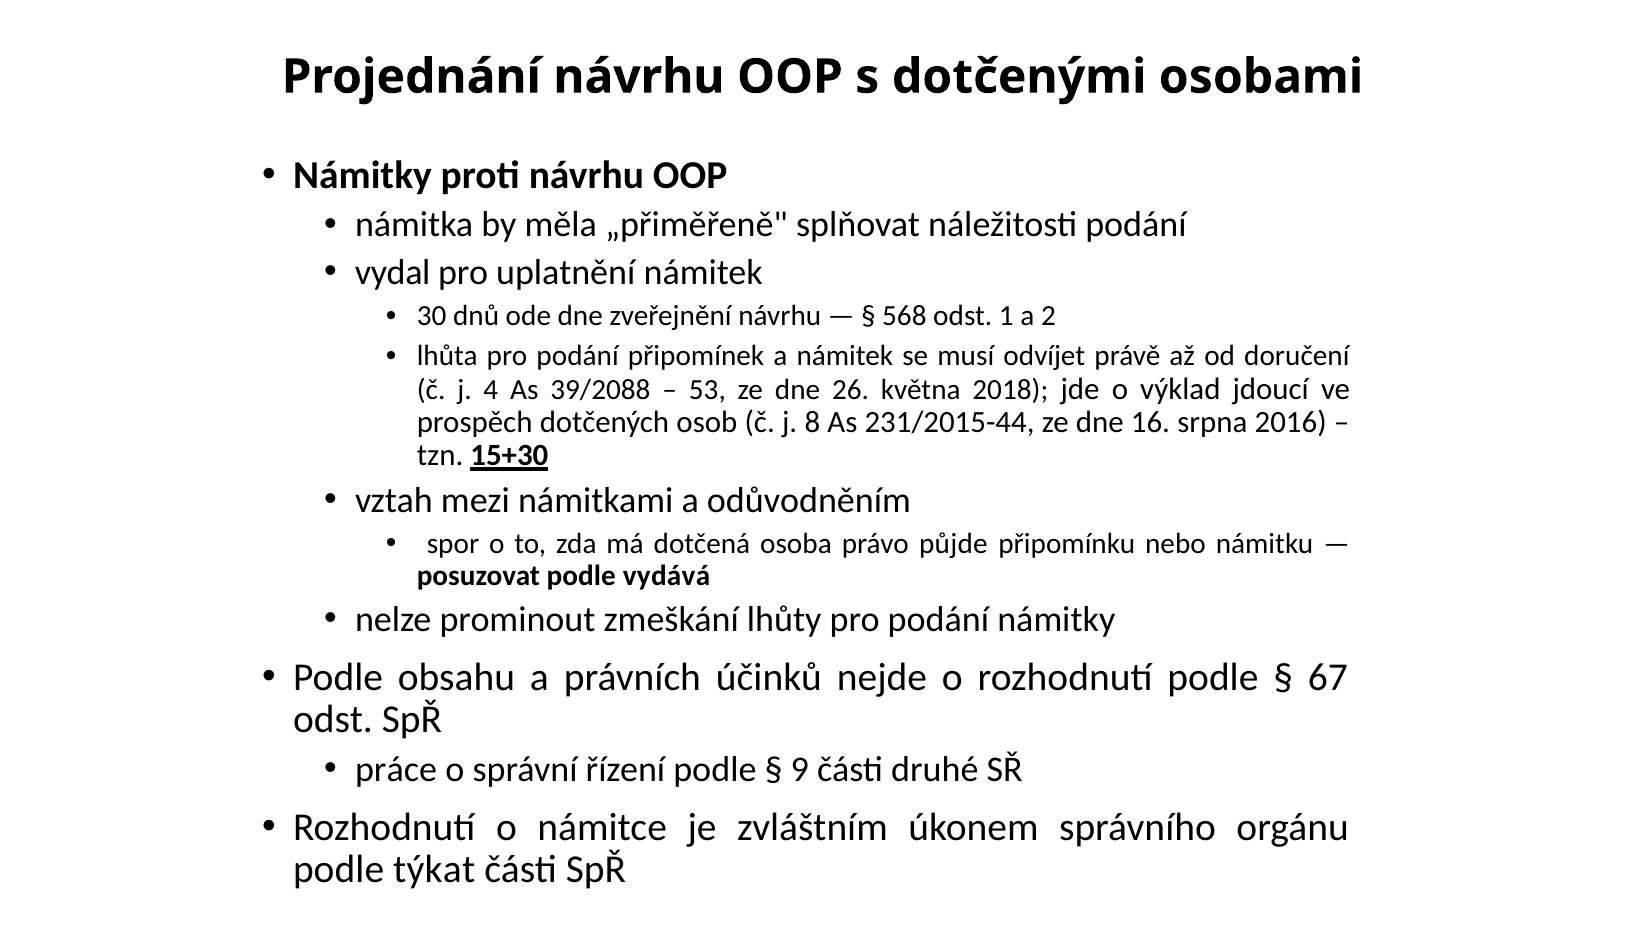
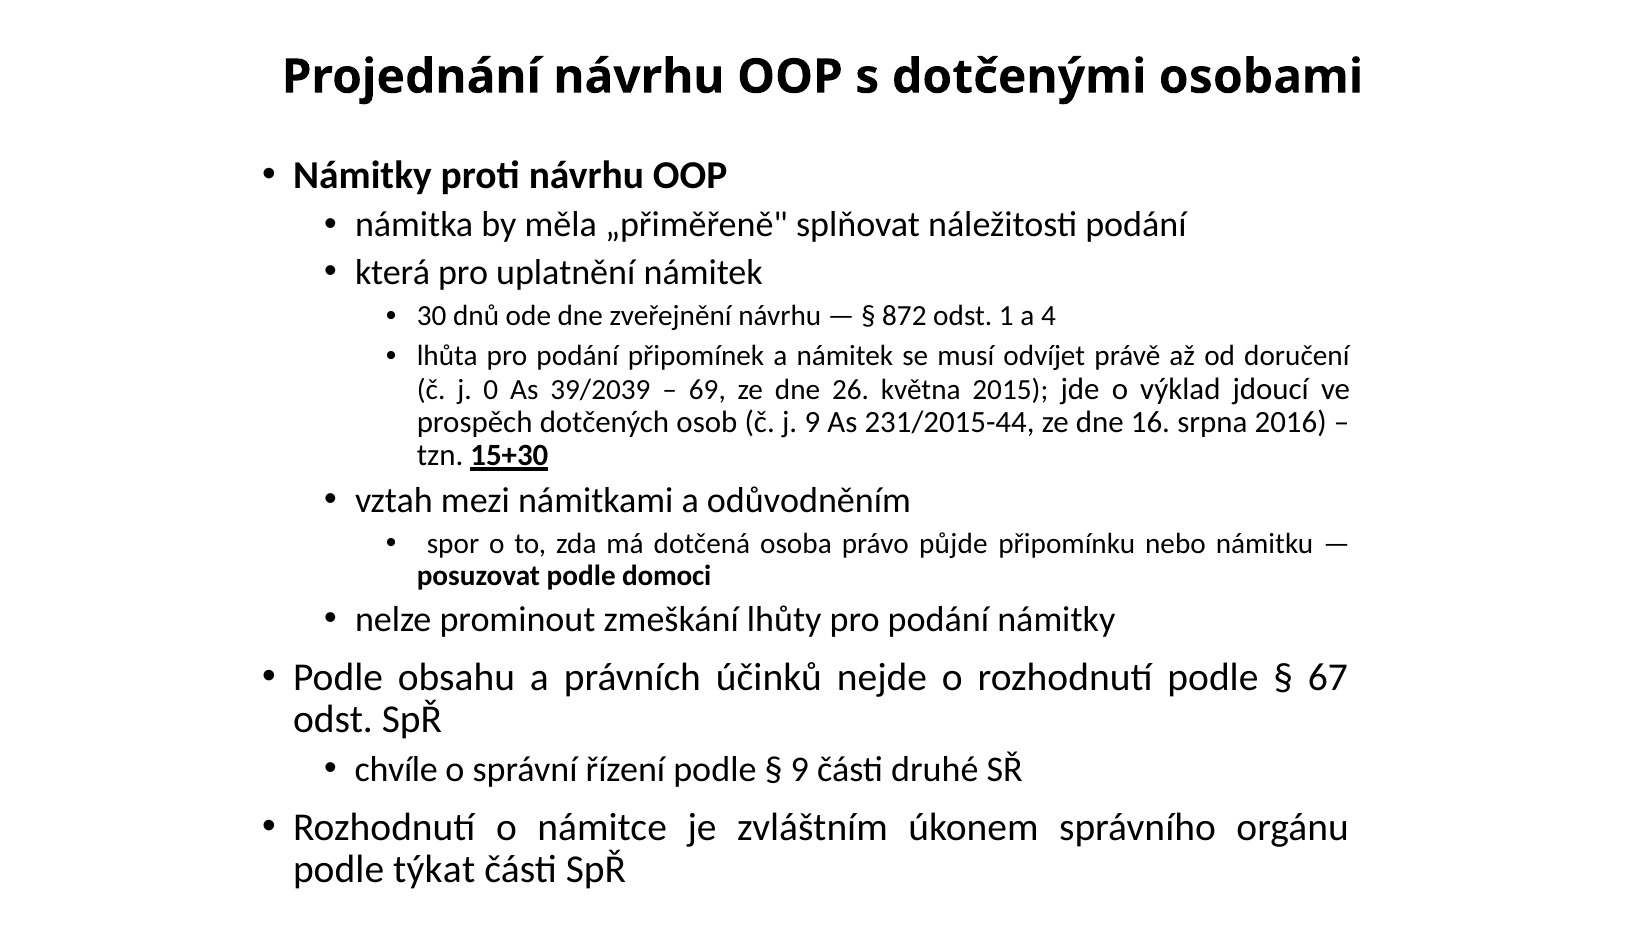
vydal: vydal -> která
568: 568 -> 872
2: 2 -> 4
4: 4 -> 0
39/2088: 39/2088 -> 39/2039
53: 53 -> 69
2018: 2018 -> 2015
j 8: 8 -> 9
vydává: vydává -> domoci
práce: práce -> chvíle
